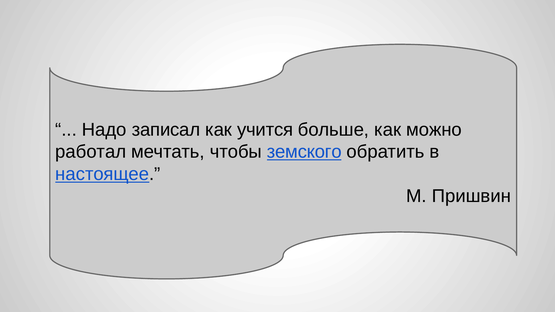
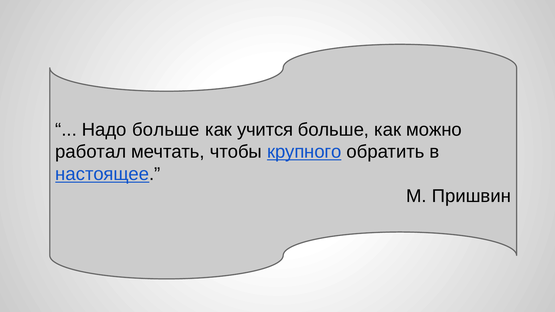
Надо записал: записал -> больше
земского: земского -> крупного
